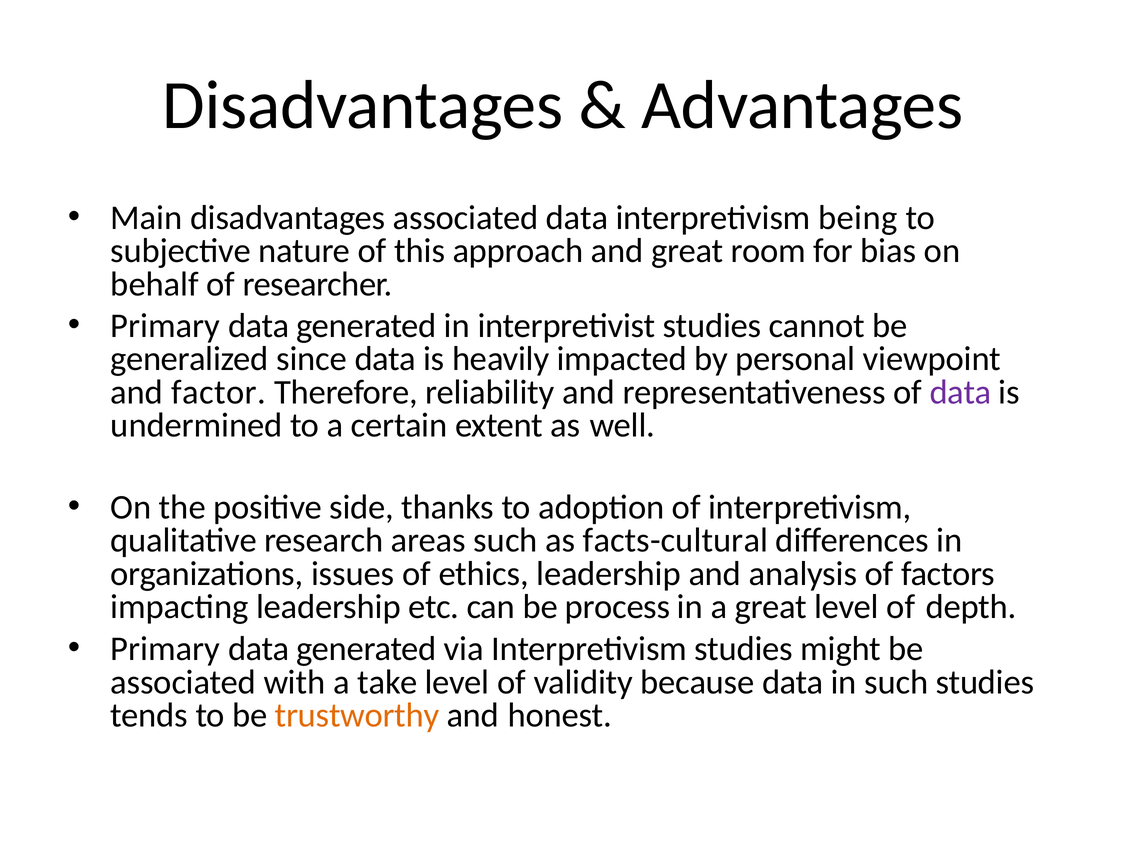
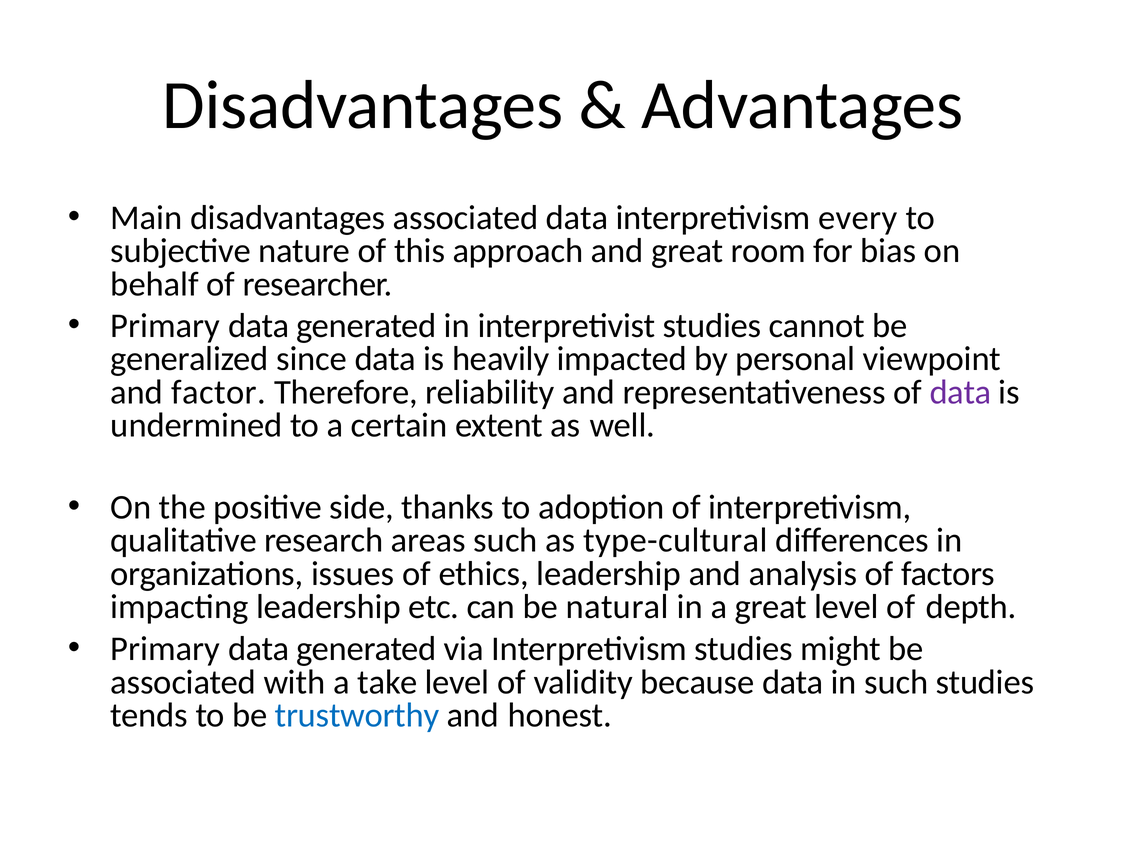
being: being -> every
facts-cultural: facts-cultural -> type-cultural
process: process -> natural
trustworthy colour: orange -> blue
